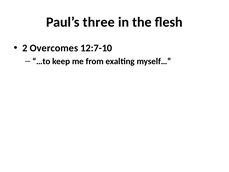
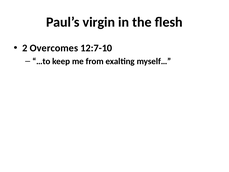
three: three -> virgin
